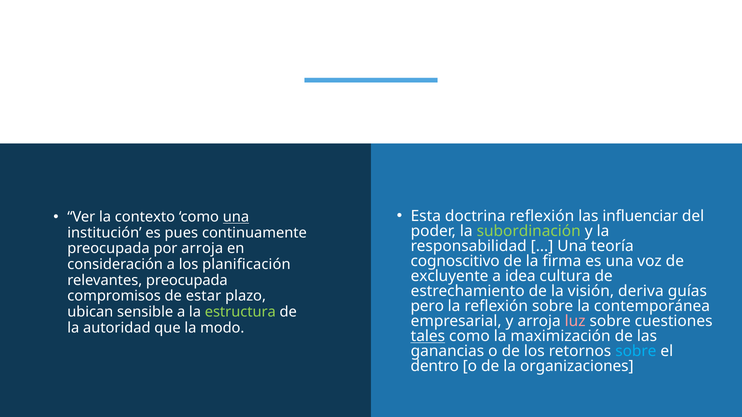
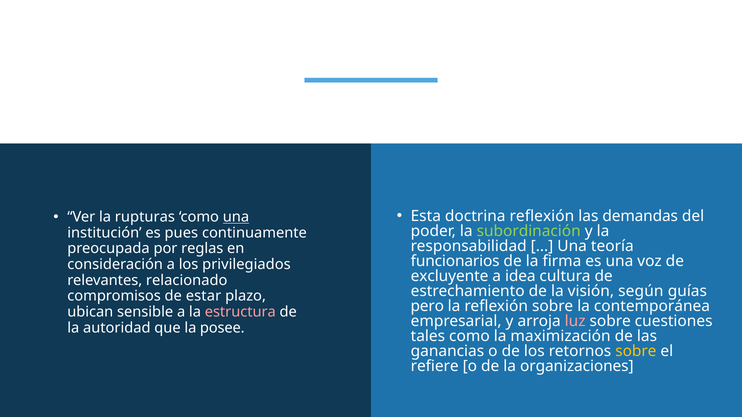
influenciar: influenciar -> demandas
contexto: contexto -> rupturas
por arroja: arroja -> reglas
cognoscitivo: cognoscitivo -> funcionarios
planificación: planificación -> privilegiados
relevantes preocupada: preocupada -> relacionado
deriva: deriva -> según
estructura colour: light green -> pink
modo: modo -> posee
tales underline: present -> none
sobre at (636, 351) colour: light blue -> yellow
dentro: dentro -> refiere
